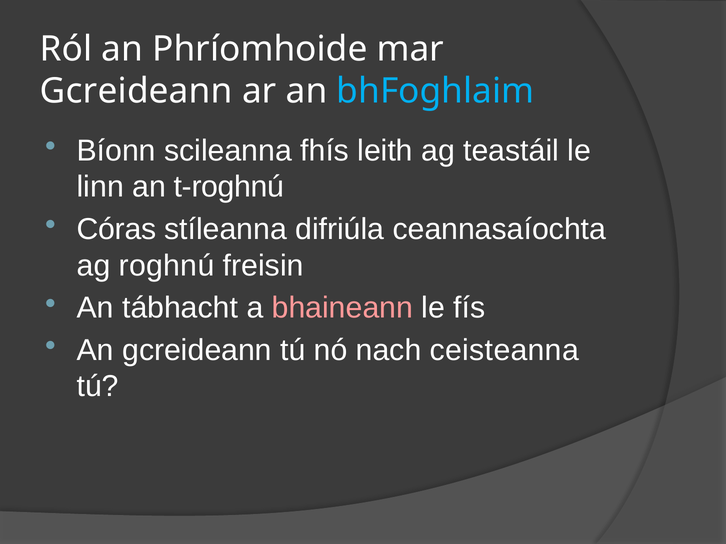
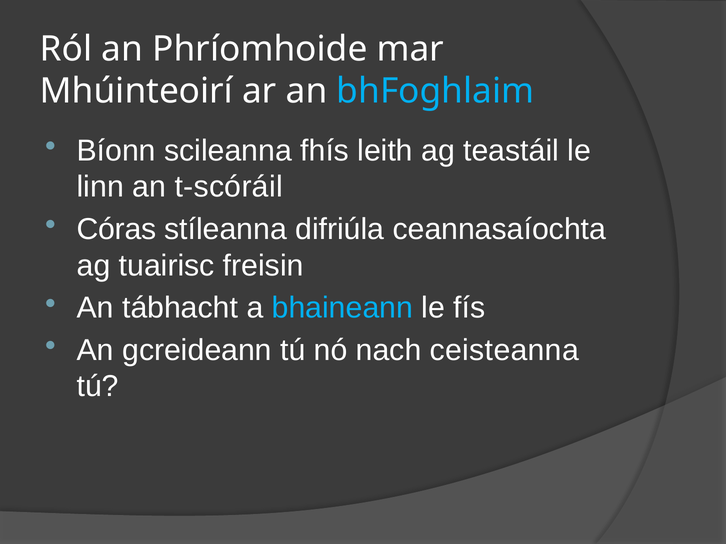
Gcreideann at (136, 91): Gcreideann -> Mhúinteoirí
t-roghnú: t-roghnú -> t-scóráil
roghnú: roghnú -> tuairisc
bhaineann colour: pink -> light blue
